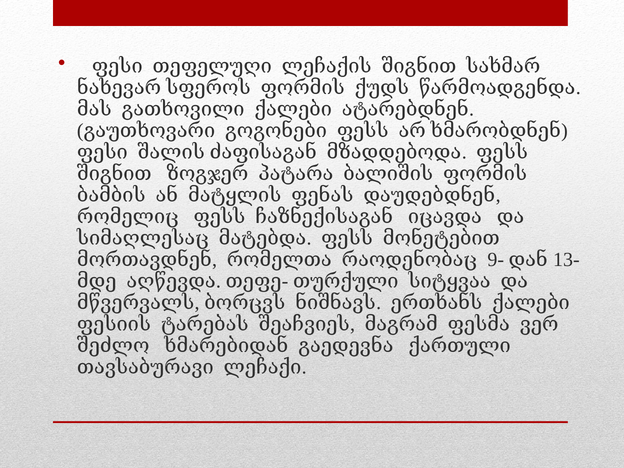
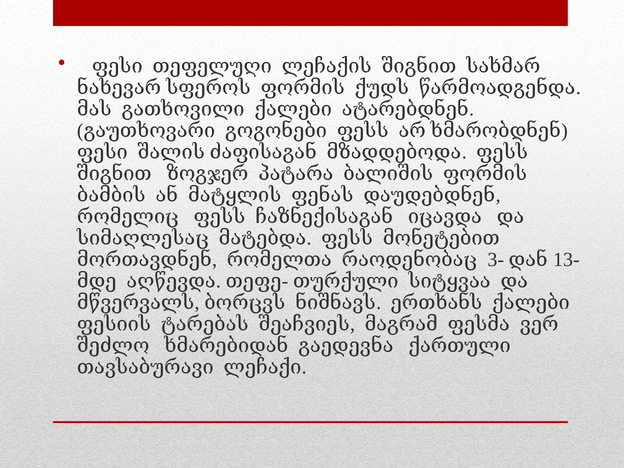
9-: 9- -> 3-
